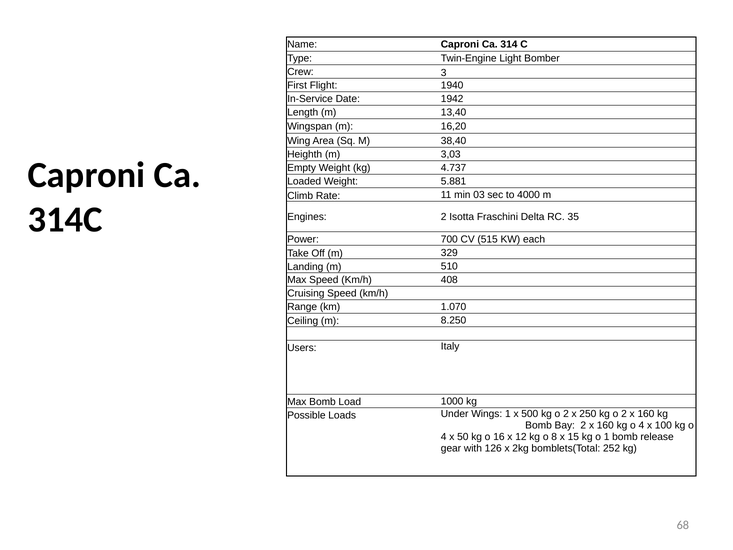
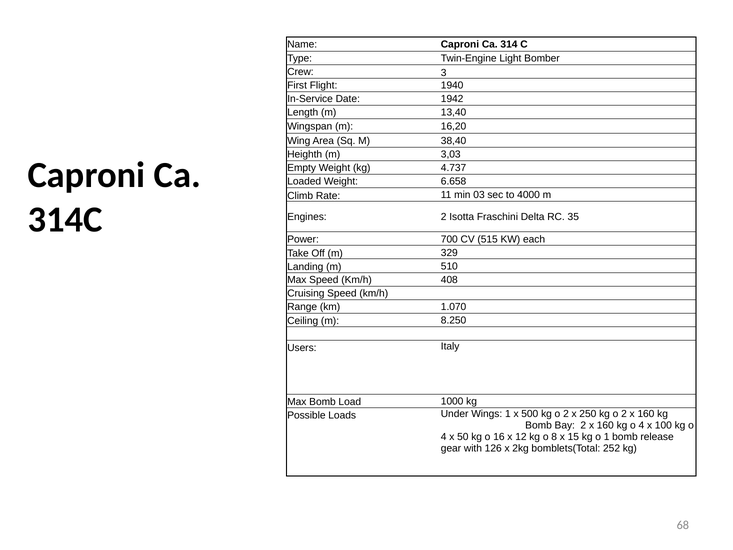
5.881: 5.881 -> 6.658
